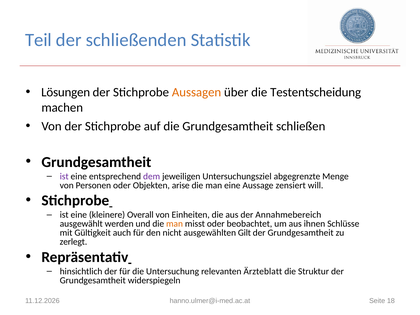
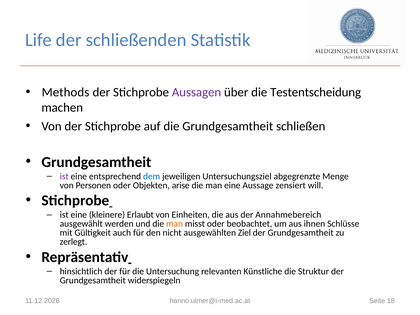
Teil: Teil -> Life
Lösungen: Lösungen -> Methods
Aussagen colour: orange -> purple
dem colour: purple -> blue
Overall: Overall -> Erlaubt
Gilt: Gilt -> Ziel
Ärzteblatt: Ärzteblatt -> Künstliche
